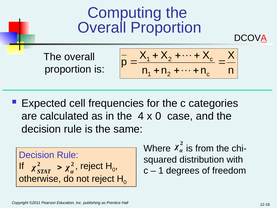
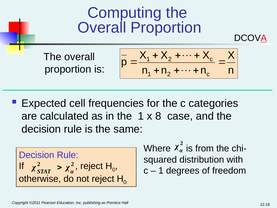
the 4: 4 -> 1
x 0: 0 -> 8
